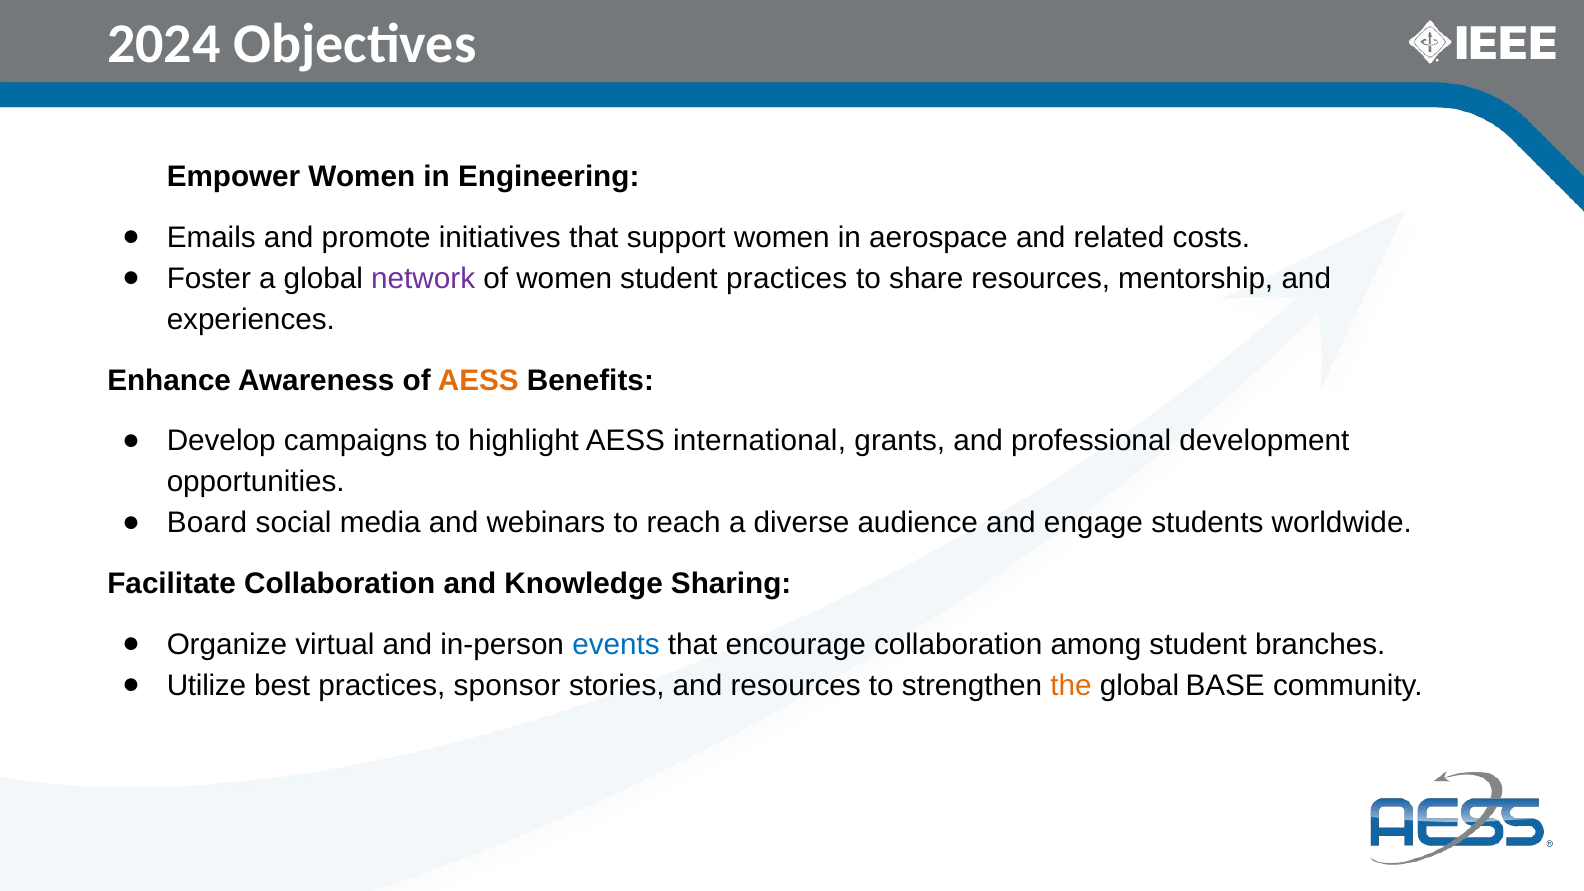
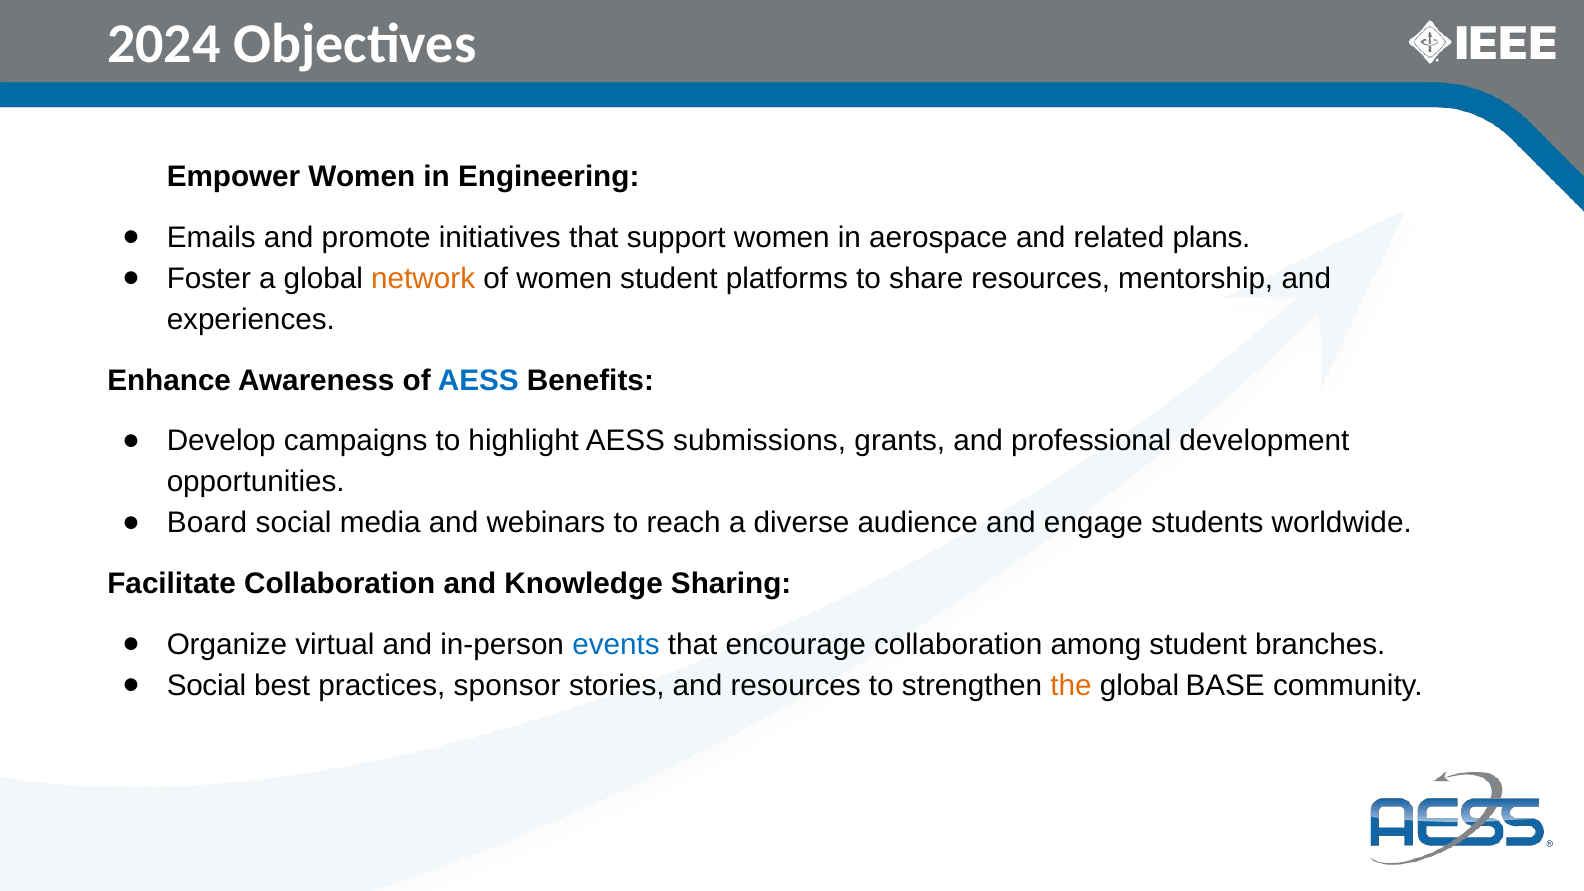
costs: costs -> plans
network colour: purple -> orange
student practices: practices -> platforms
AESS at (478, 380) colour: orange -> blue
international: international -> submissions
Utilize at (206, 685): Utilize -> Social
